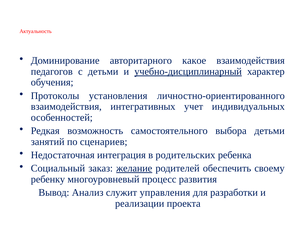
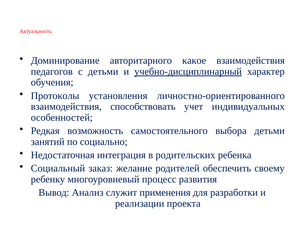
интегративных: интегративных -> способствовать
сценариев: сценариев -> социально
желание underline: present -> none
управления: управления -> применения
